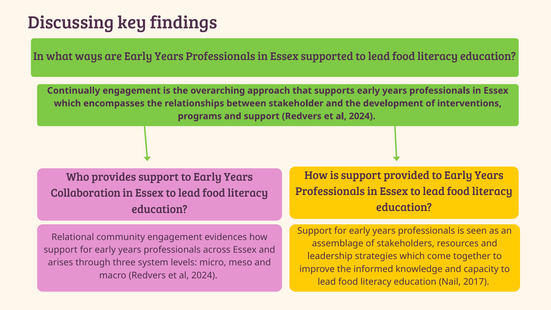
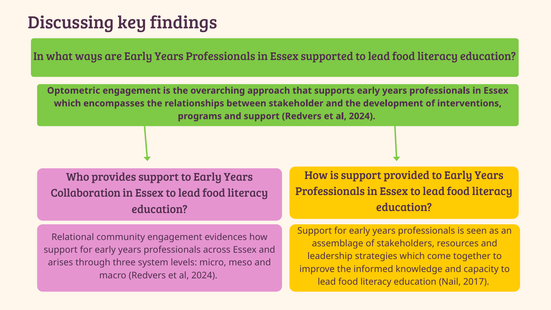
Continually: Continually -> Optometric
